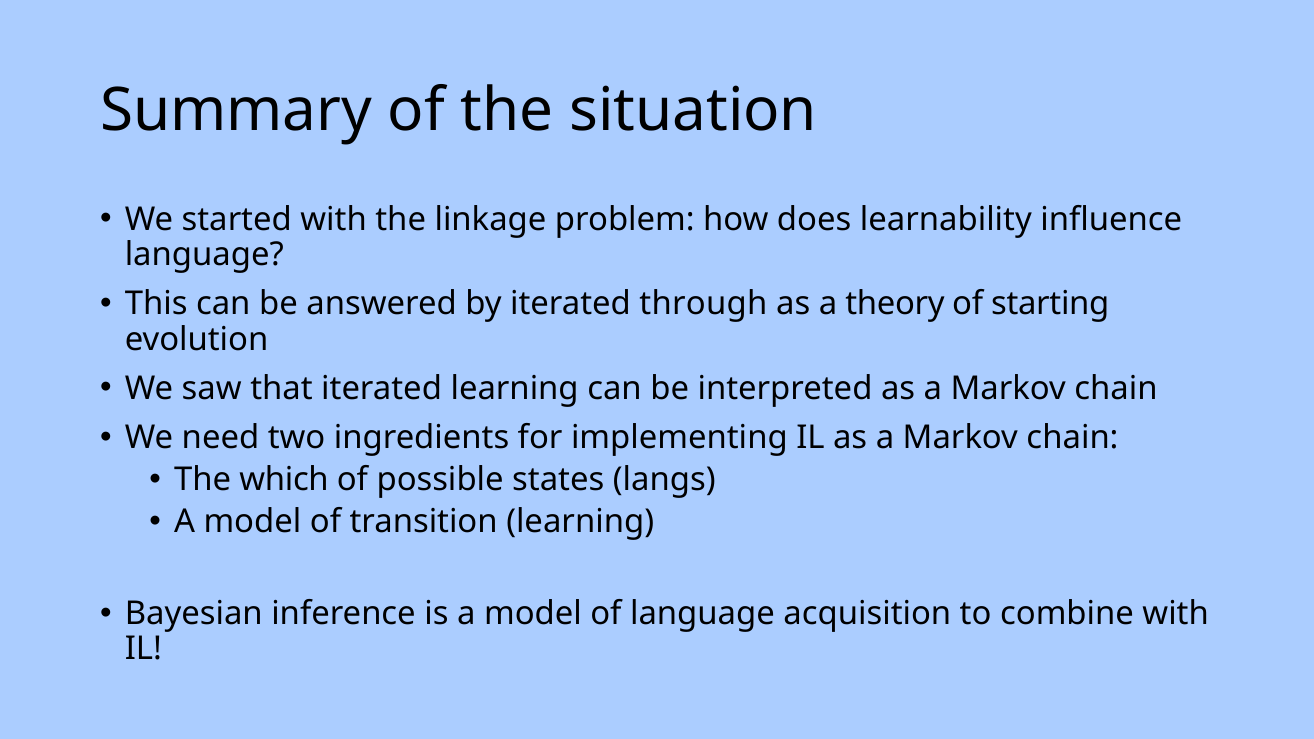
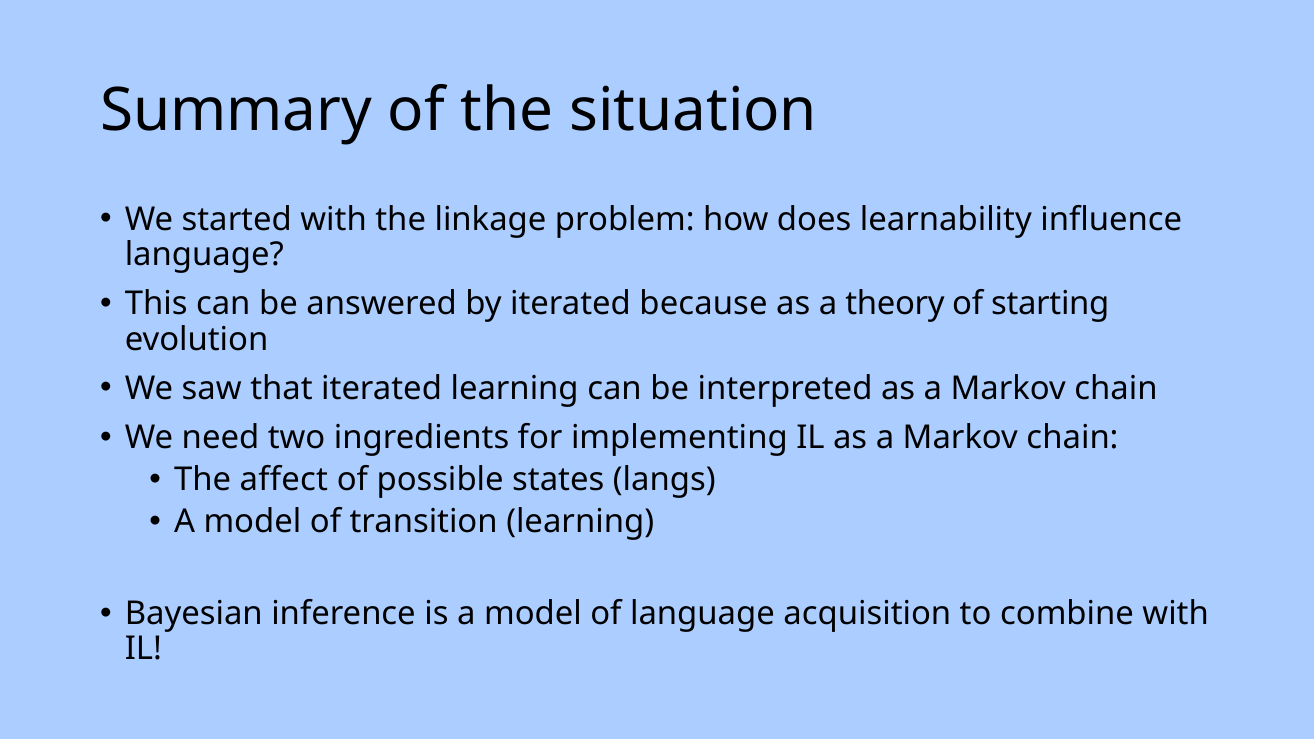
through: through -> because
which: which -> affect
